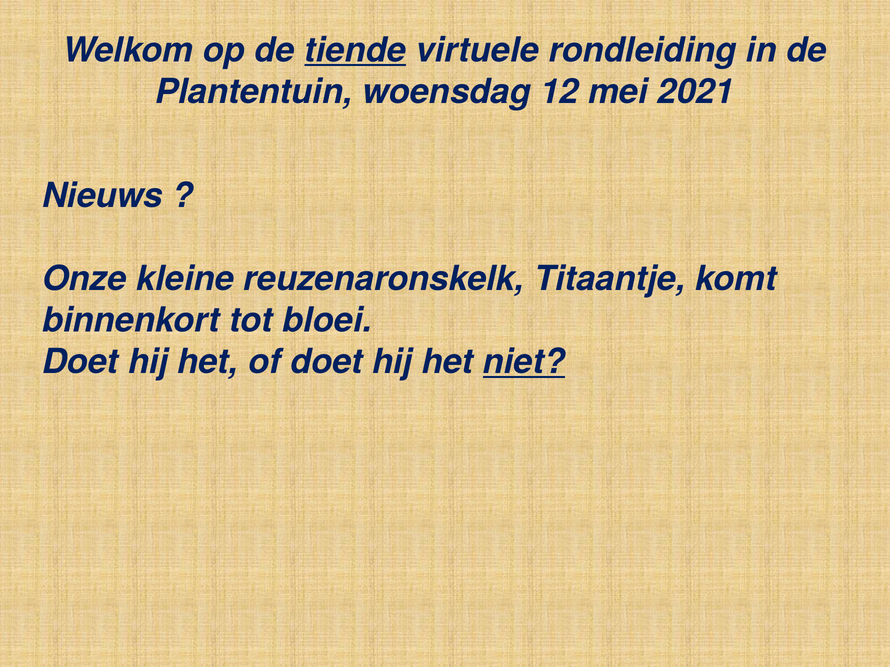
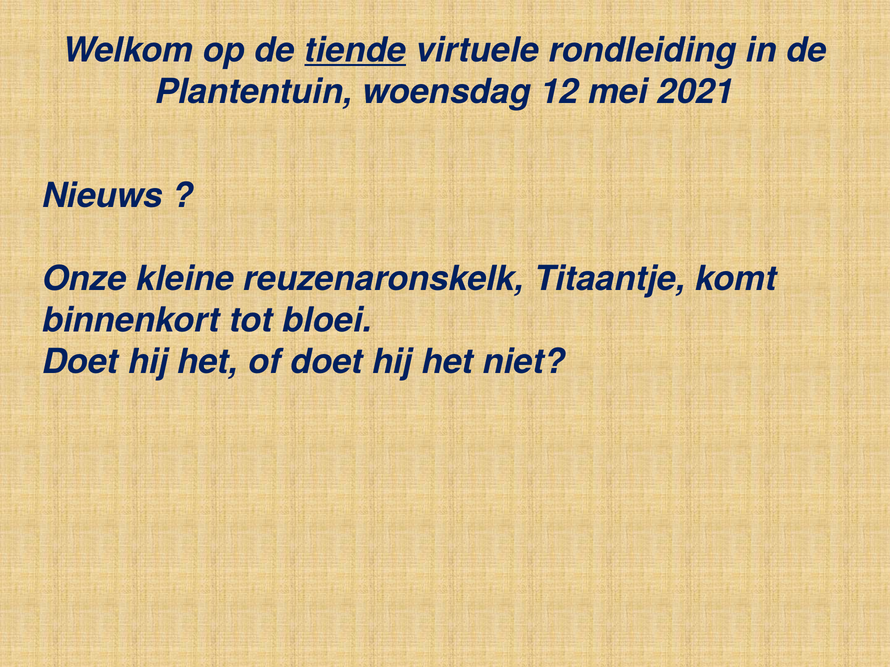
niet underline: present -> none
